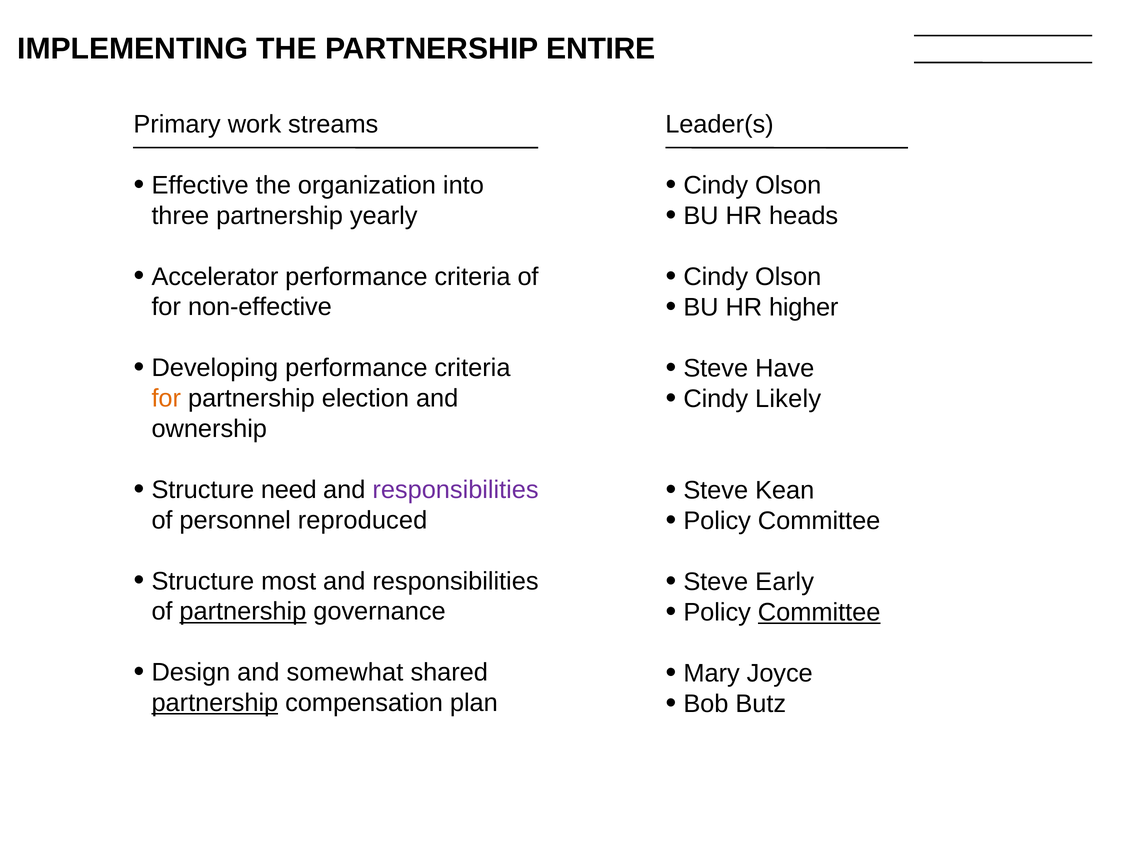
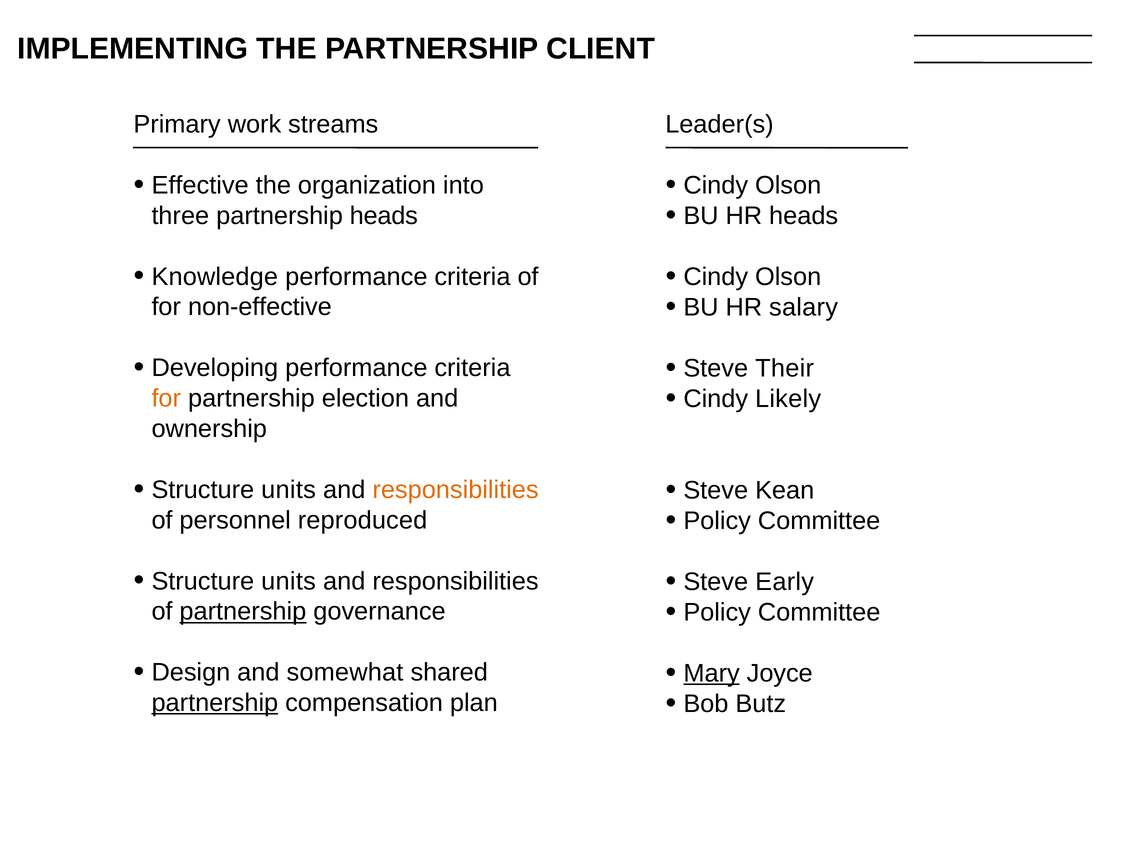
ENTIRE: ENTIRE -> CLIENT
partnership yearly: yearly -> heads
Accelerator: Accelerator -> Knowledge
higher: higher -> salary
Have: Have -> Their
need at (289, 490): need -> units
responsibilities at (456, 490) colour: purple -> orange
most at (289, 581): most -> units
Committee at (819, 612) underline: present -> none
Mary underline: none -> present
